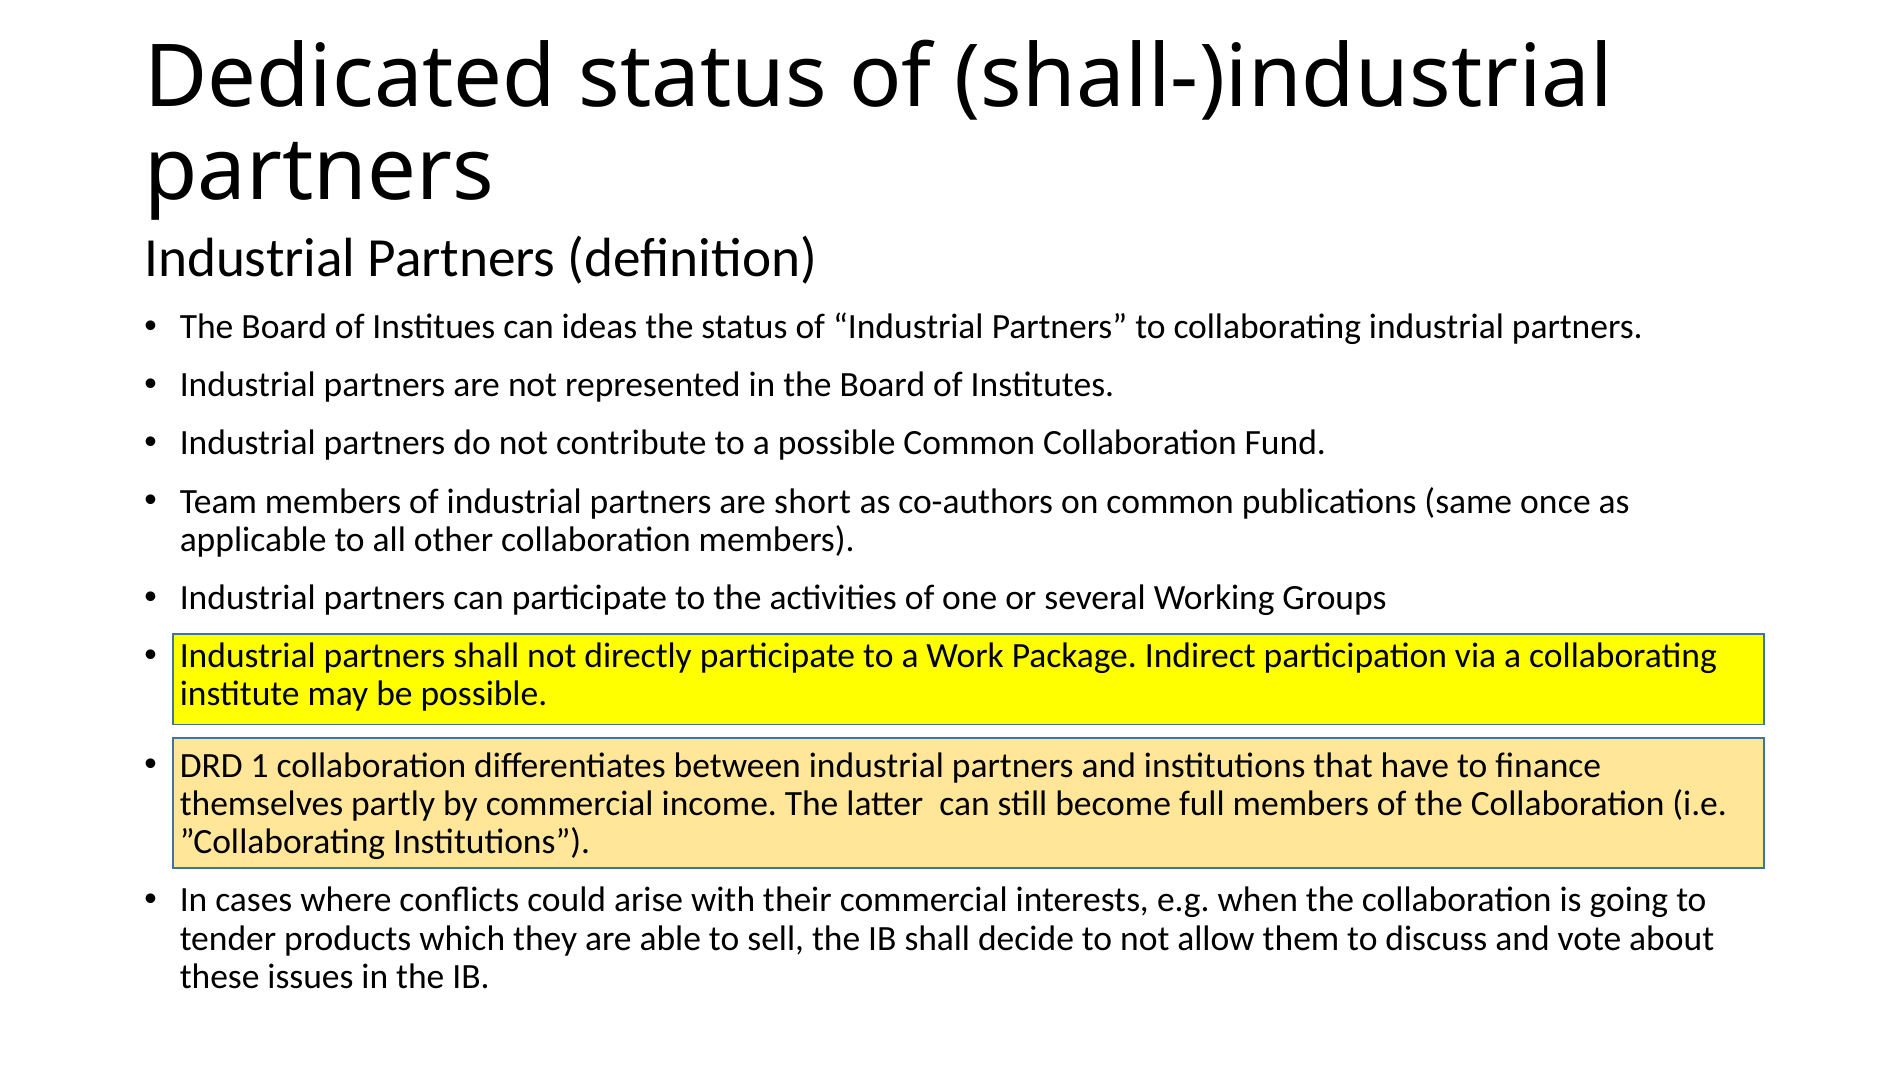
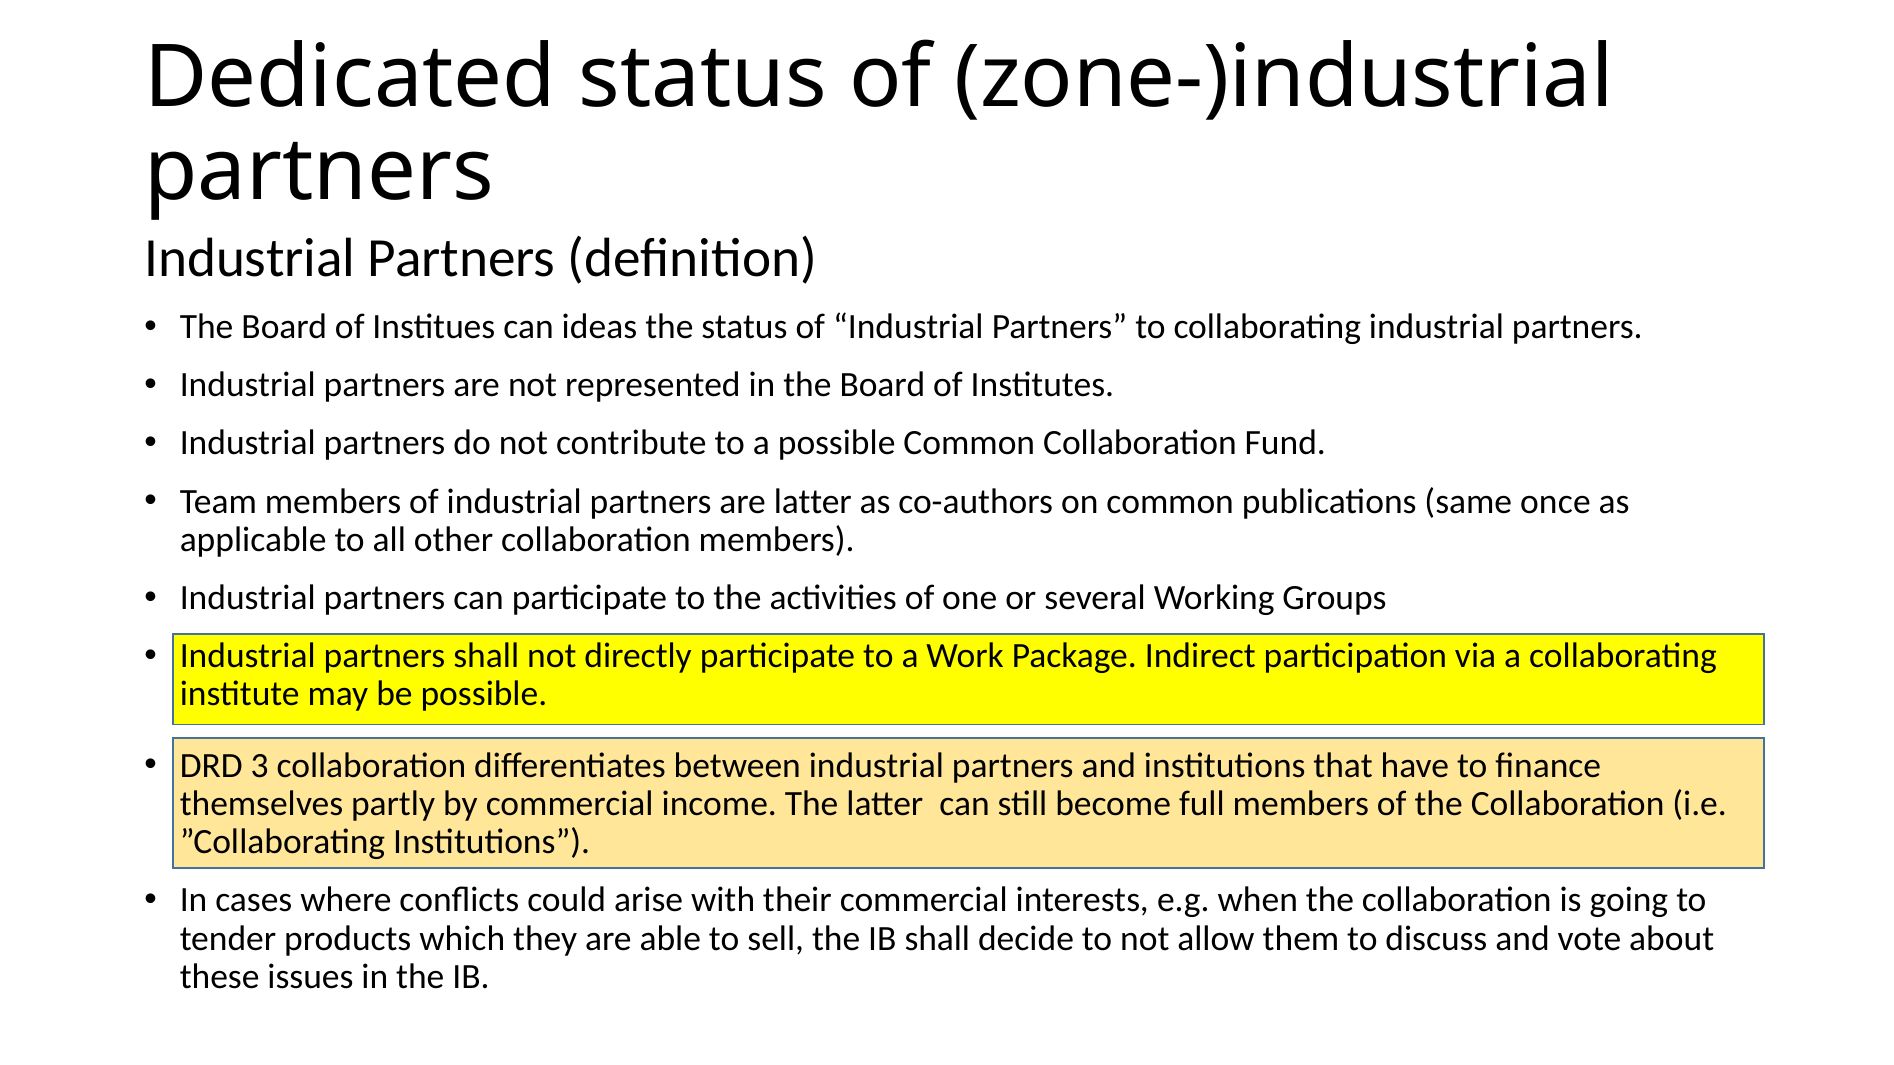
shall-)industrial: shall-)industrial -> zone-)industrial
are short: short -> latter
1: 1 -> 3
